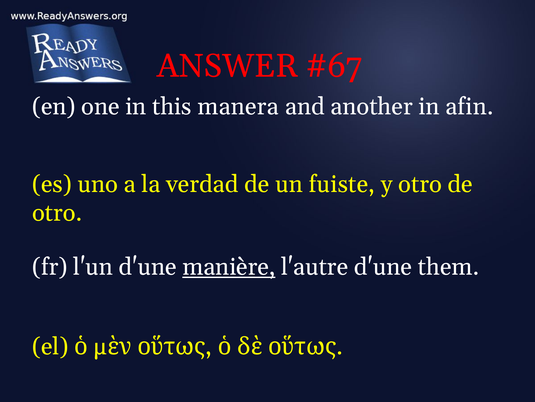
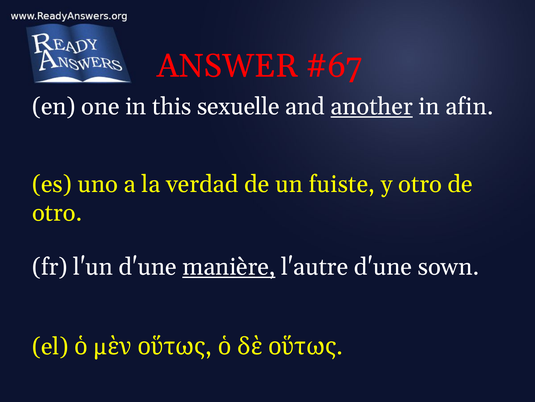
manera: manera -> sexuelle
another underline: none -> present
them: them -> sown
